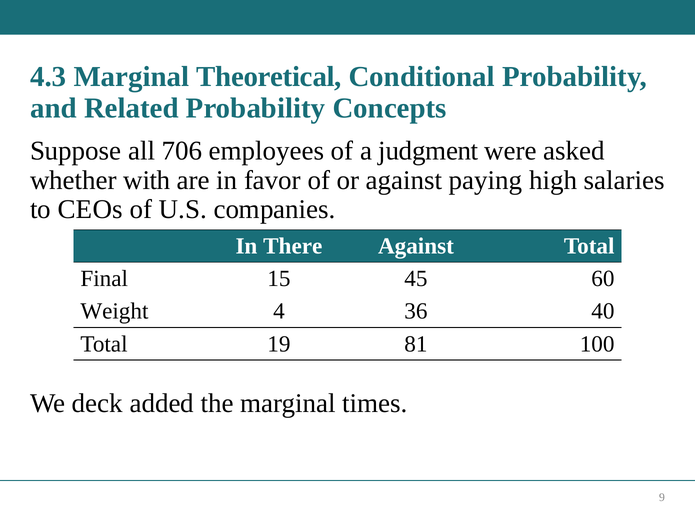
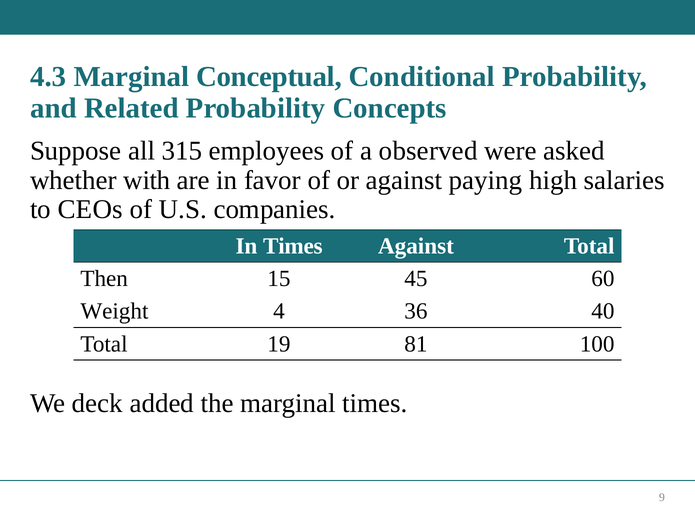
Theoretical: Theoretical -> Conceptual
706: 706 -> 315
judgment: judgment -> observed
In There: There -> Times
Final: Final -> Then
